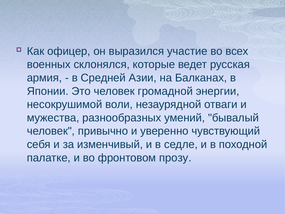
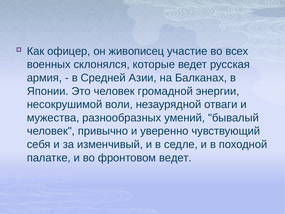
выразился: выразился -> живописец
фронтовом прозу: прозу -> ведет
